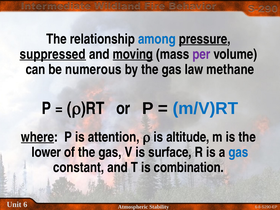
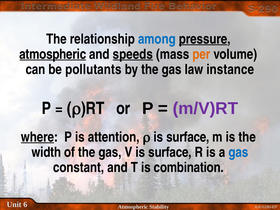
suppressed at (53, 54): suppressed -> atmospheric
moving: moving -> speeds
per colour: purple -> orange
numerous: numerous -> pollutants
methane: methane -> instance
m/V)RT colour: blue -> purple
altitude at (188, 137): altitude -> surface
lower: lower -> width
